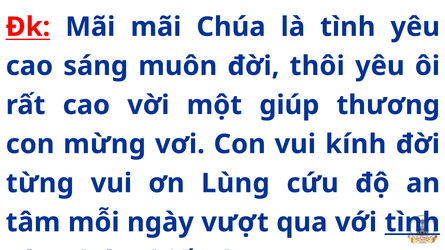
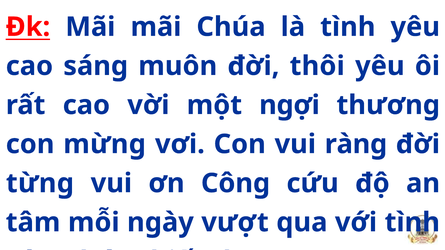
giúp: giúp -> ngợi
kính: kính -> ràng
Lùng: Lùng -> Công
tình at (412, 223) underline: present -> none
